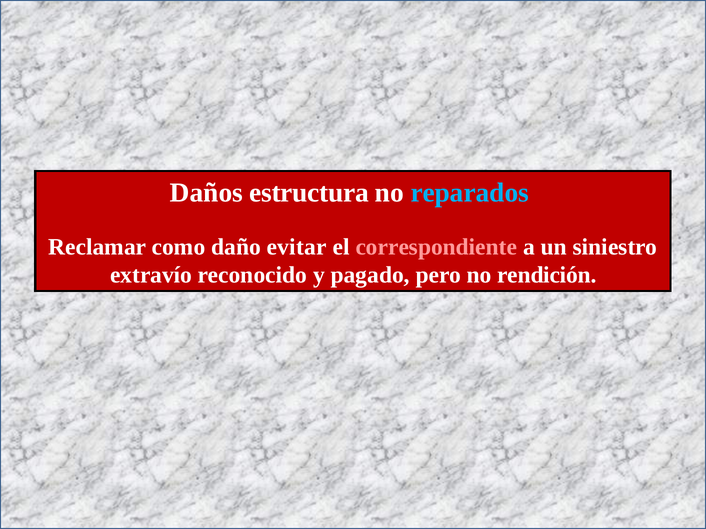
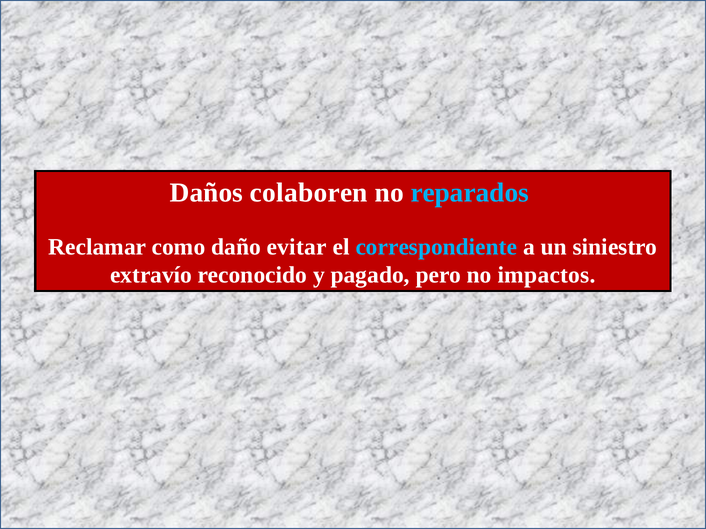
estructura: estructura -> colaboren
correspondiente colour: pink -> light blue
rendición: rendición -> impactos
